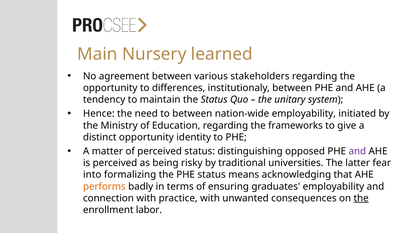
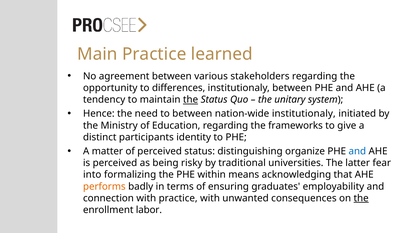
Main Nursery: Nursery -> Practice
the at (191, 99) underline: none -> present
nation-wide employability: employability -> institutionaly
distinct opportunity: opportunity -> participants
opposed: opposed -> organize
and at (357, 151) colour: purple -> blue
PHE status: status -> within
